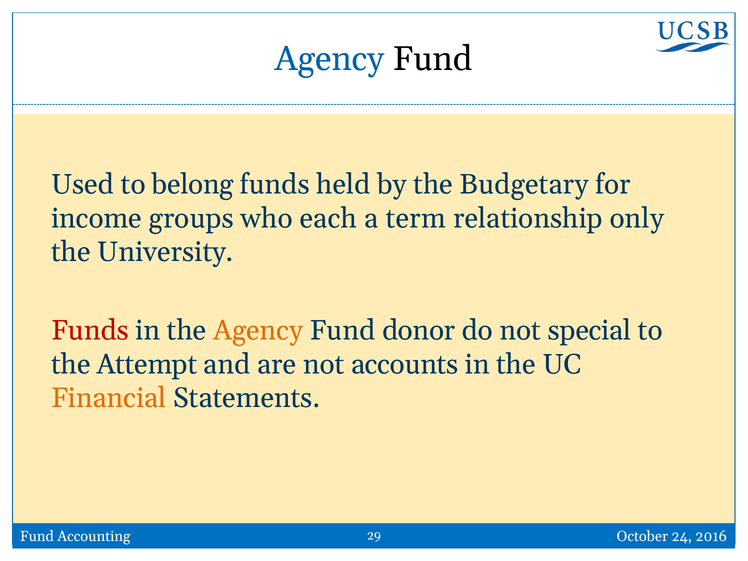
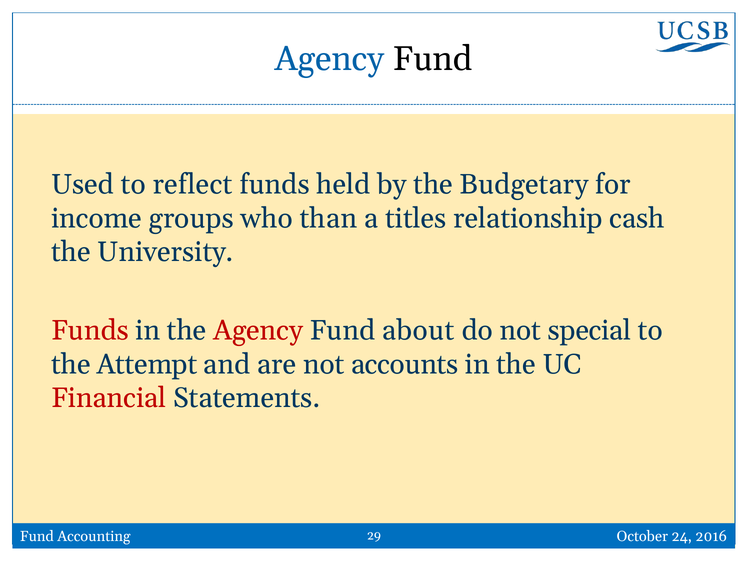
belong: belong -> reflect
each: each -> than
term: term -> titles
only: only -> cash
Agency at (258, 331) colour: orange -> red
donor: donor -> about
Financial colour: orange -> red
